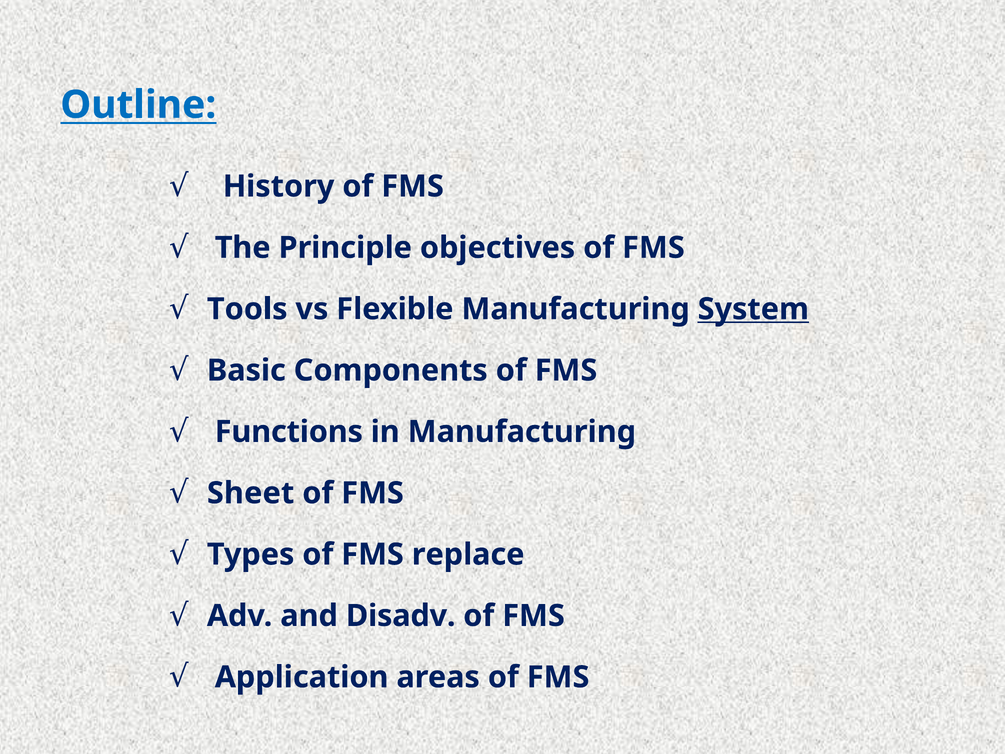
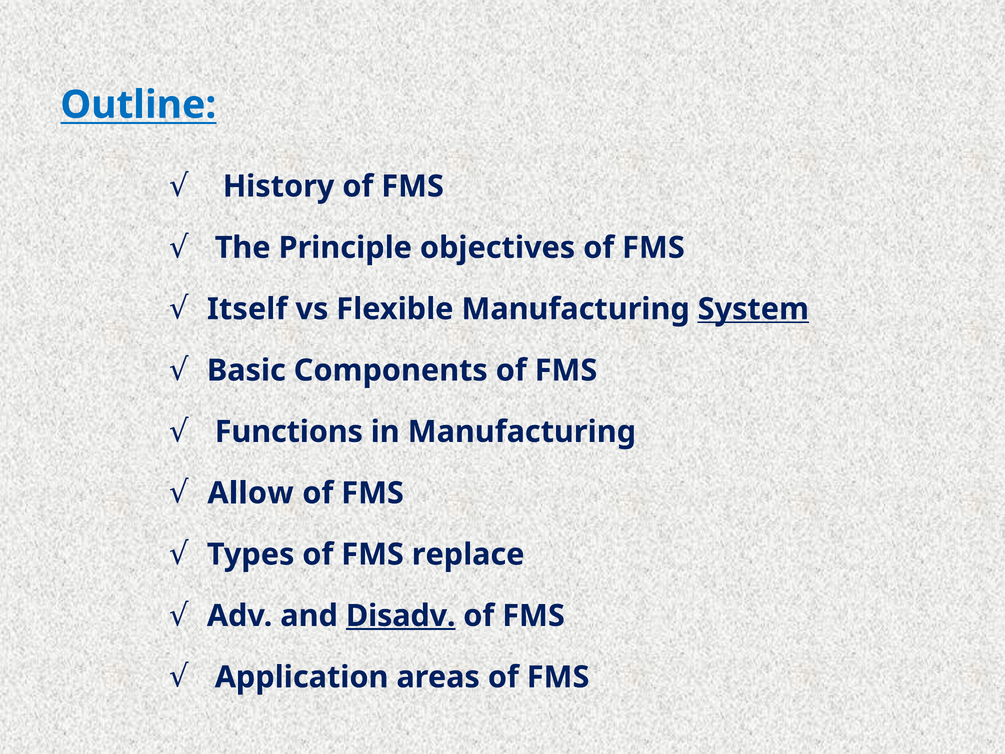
Tools: Tools -> Itself
Sheet: Sheet -> Allow
Disadv underline: none -> present
